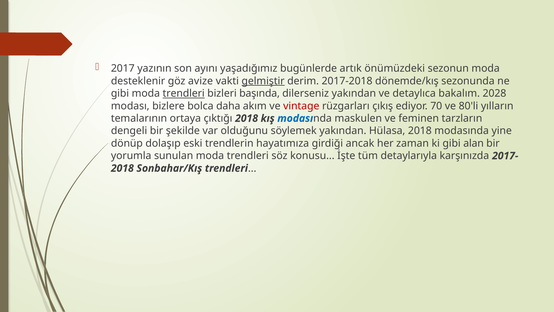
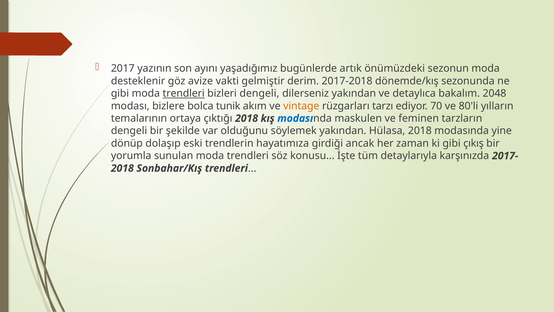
gelmiştir underline: present -> none
bizleri başında: başında -> dengeli
2028: 2028 -> 2048
daha: daha -> tunik
vintage colour: red -> orange
çıkış: çıkış -> tarzı
alan: alan -> çıkış
